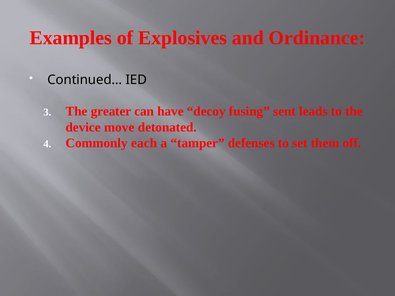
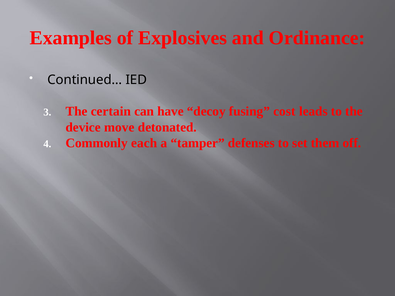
greater: greater -> certain
sent: sent -> cost
